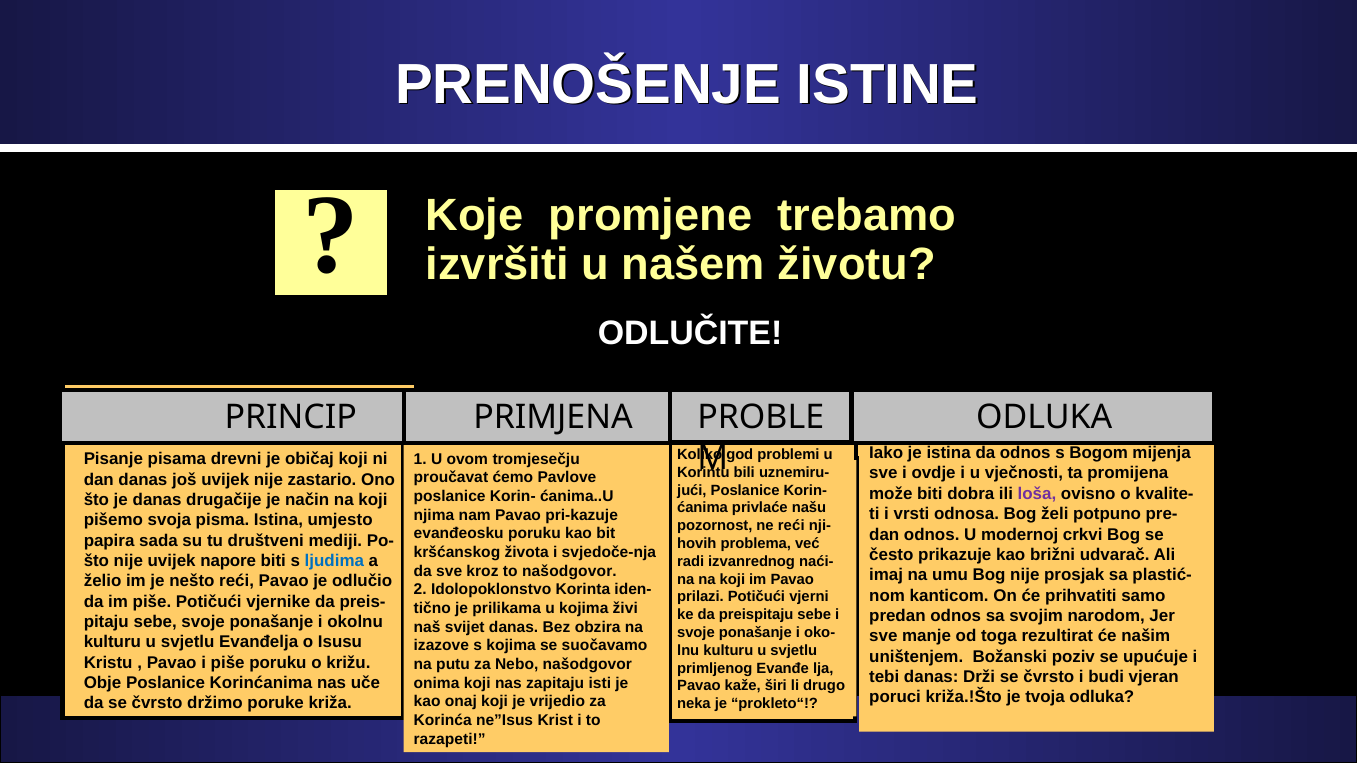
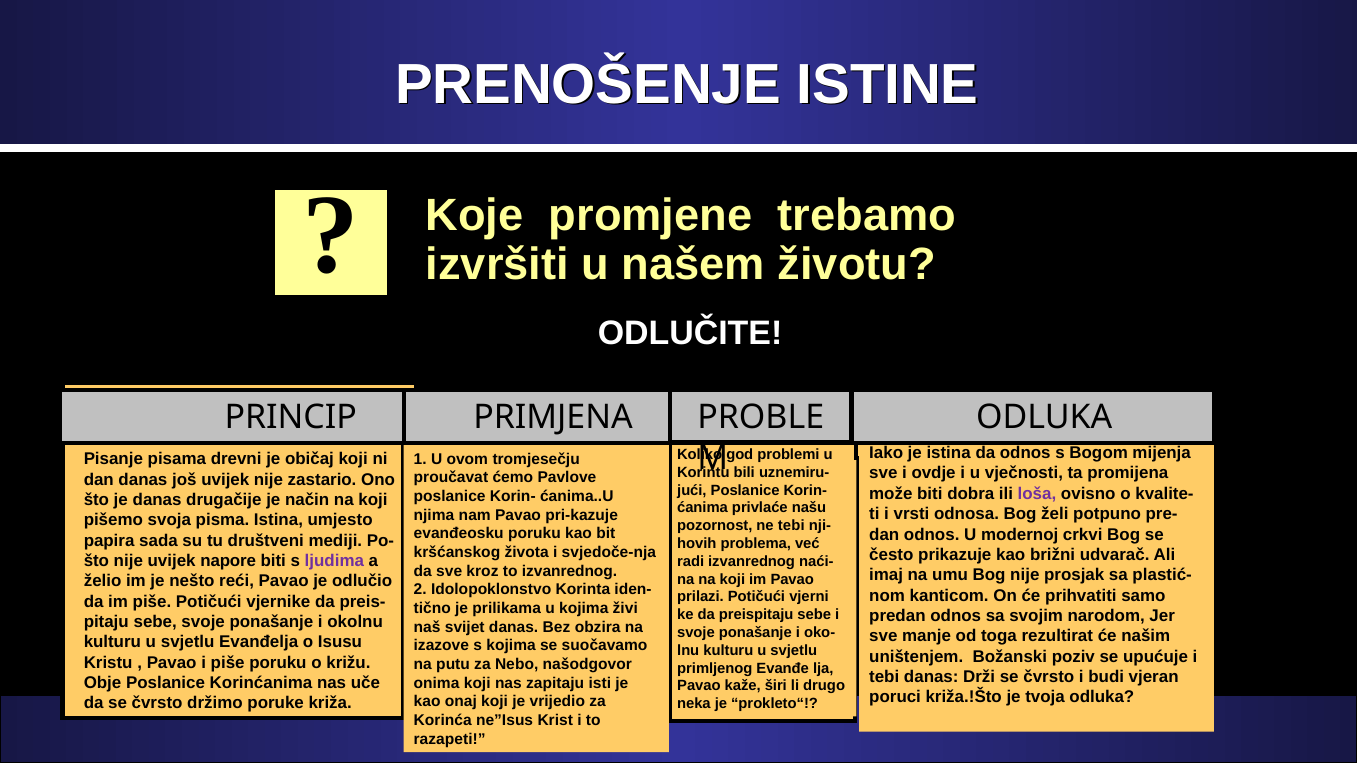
ne reći: reći -> tebi
ljudima colour: blue -> purple
to našodgovor: našodgovor -> izvanrednog
